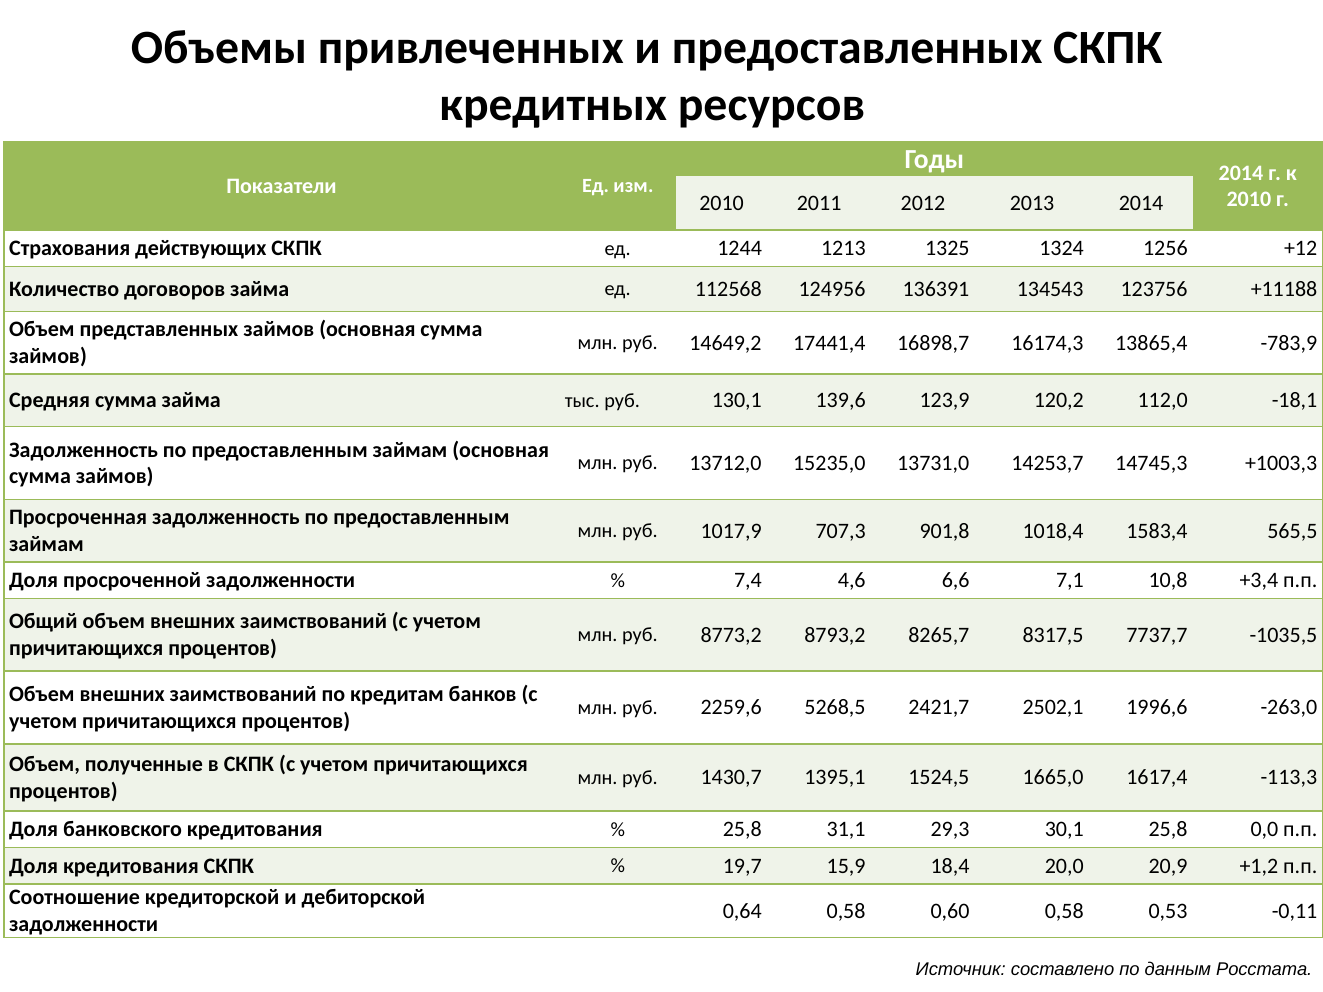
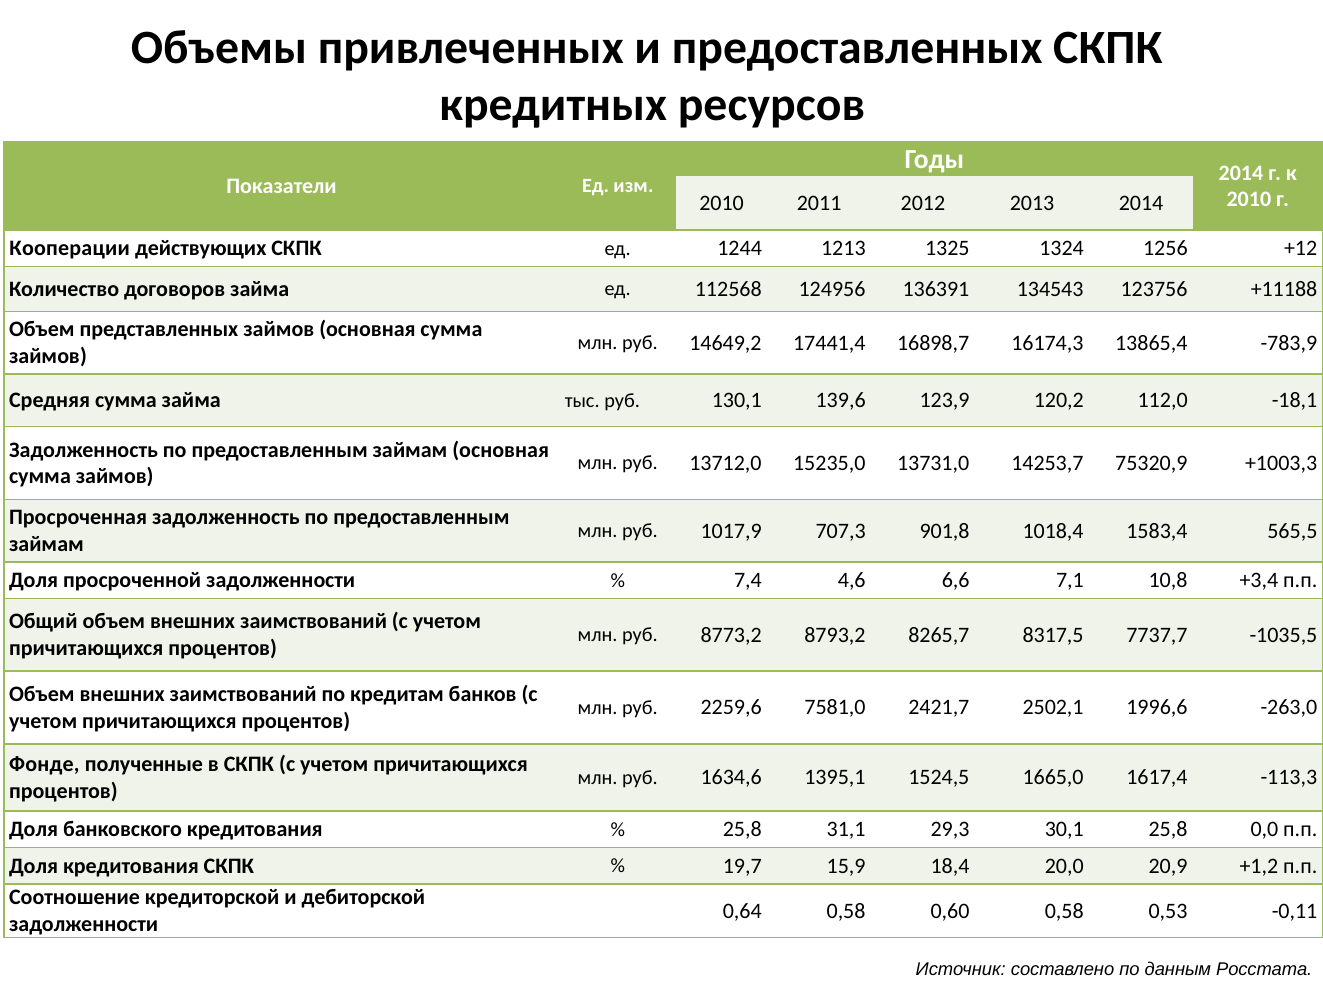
Страхования: Страхования -> Кооперации
14745,3: 14745,3 -> 75320,9
5268,5: 5268,5 -> 7581,0
Объем at (45, 764): Объем -> Фонде
1430,7: 1430,7 -> 1634,6
